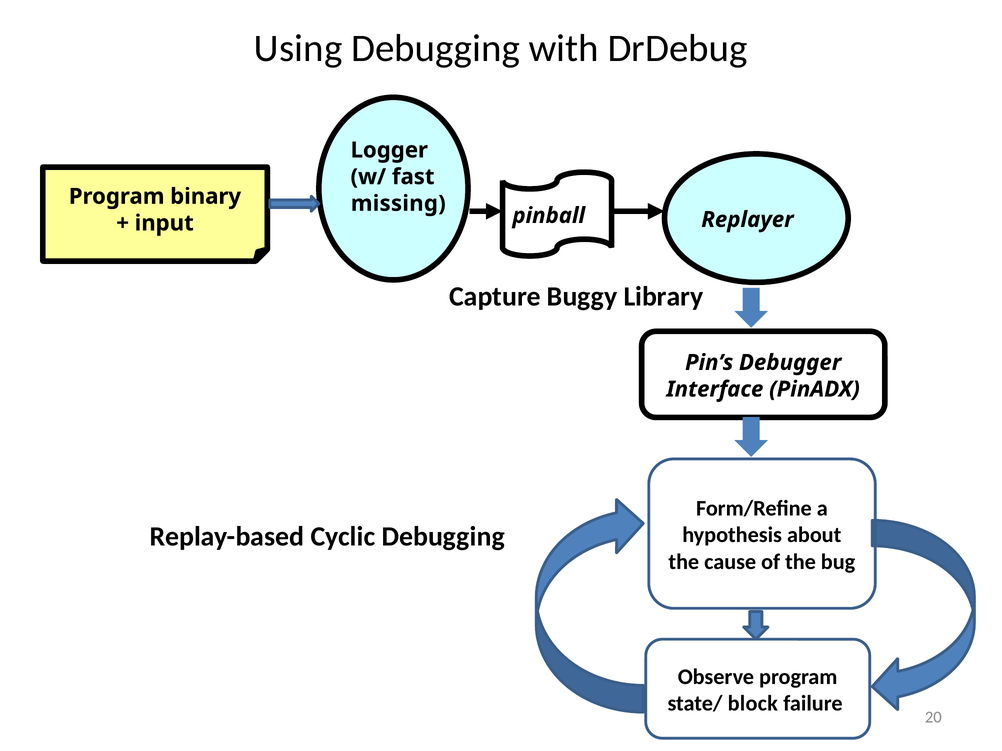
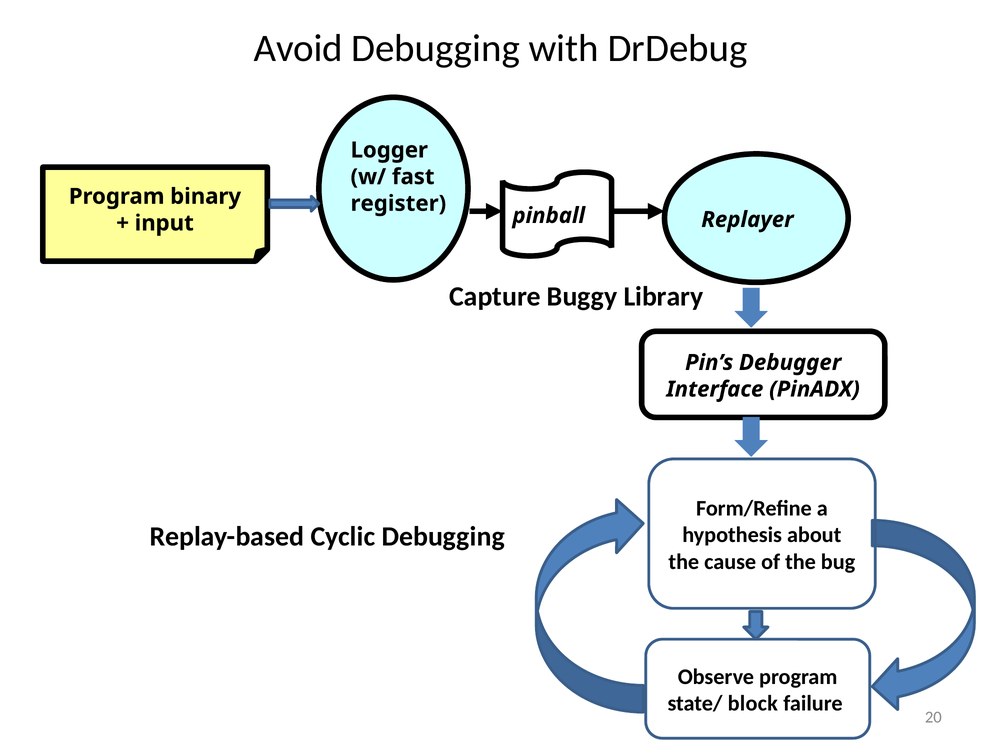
Using: Using -> Avoid
missing: missing -> register
